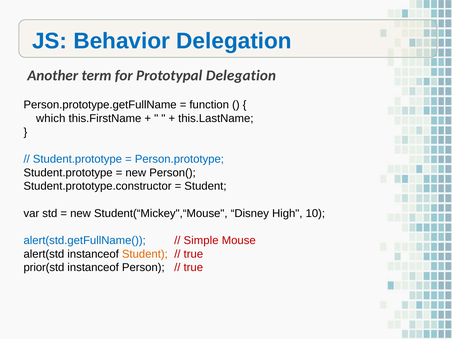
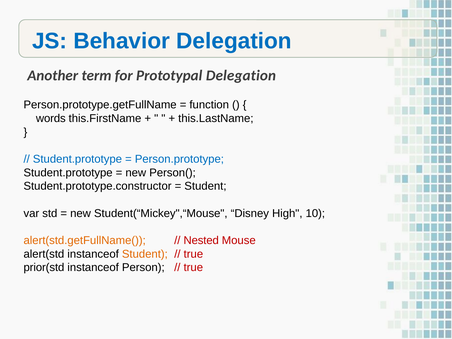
which: which -> words
alert(std.getFullName( colour: blue -> orange
Simple: Simple -> Nested
